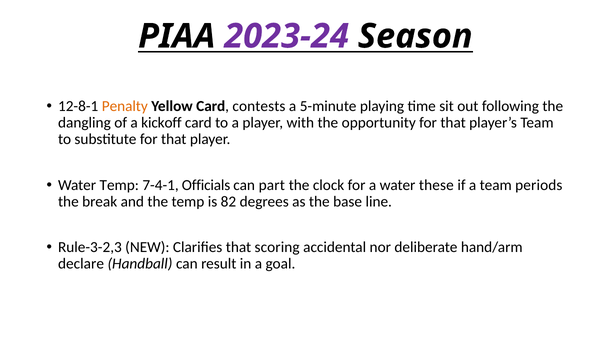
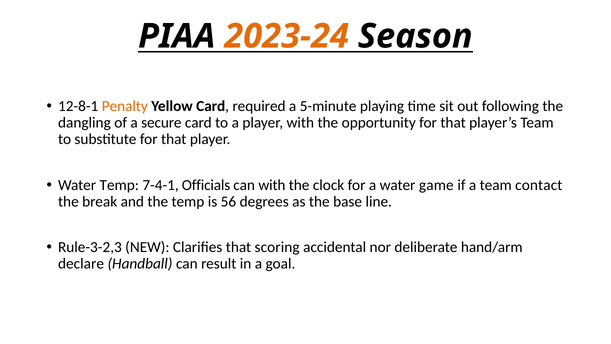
2023-24 colour: purple -> orange
contests: contests -> required
kickoff: kickoff -> secure
can part: part -> with
these: these -> game
periods: periods -> contact
82: 82 -> 56
